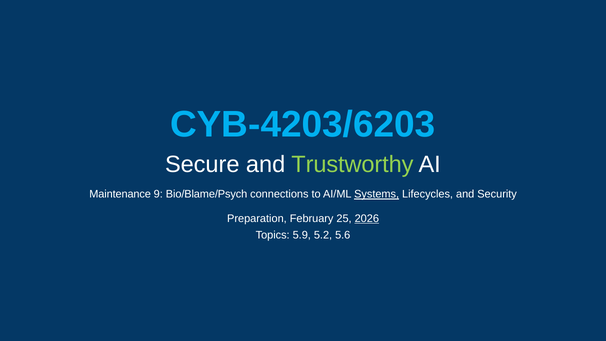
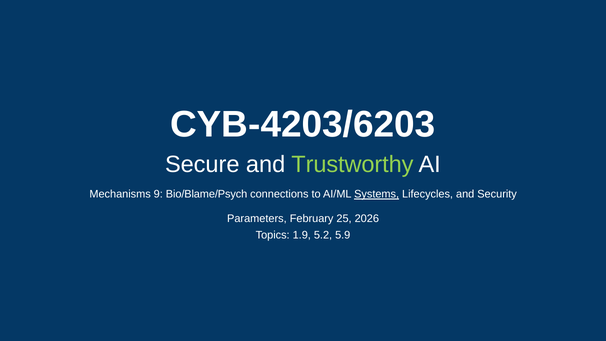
CYB-4203/6203 colour: light blue -> white
Maintenance: Maintenance -> Mechanisms
Preparation: Preparation -> Parameters
2026 underline: present -> none
5.9: 5.9 -> 1.9
5.6: 5.6 -> 5.9
